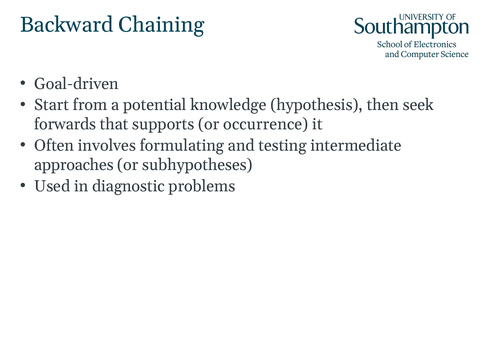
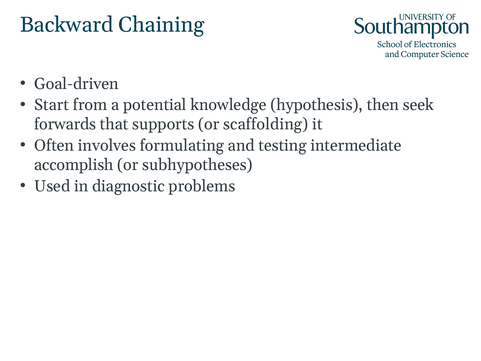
occurrence: occurrence -> scaffolding
approaches: approaches -> accomplish
